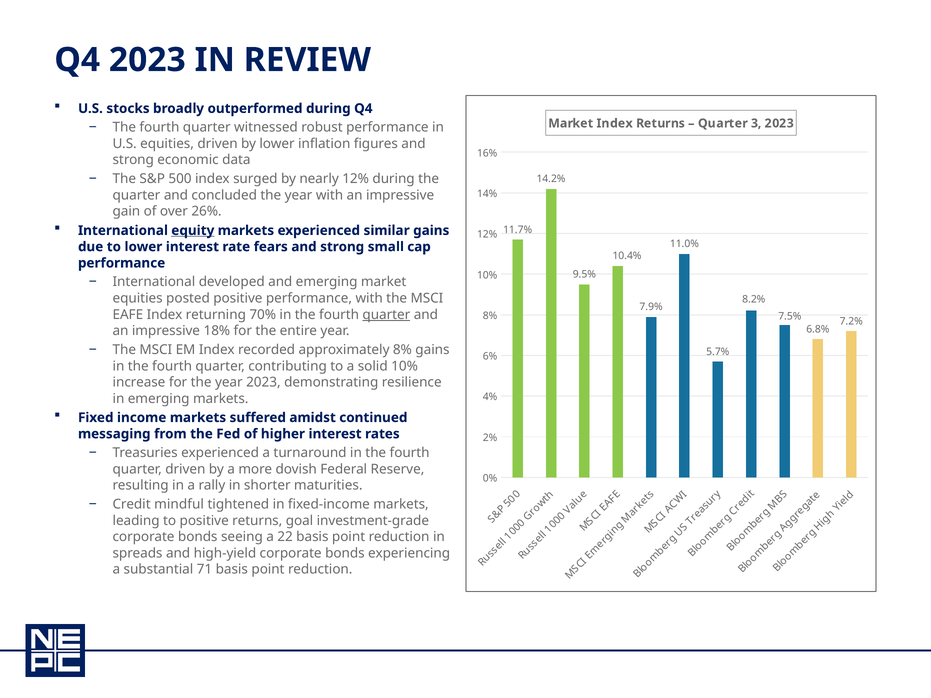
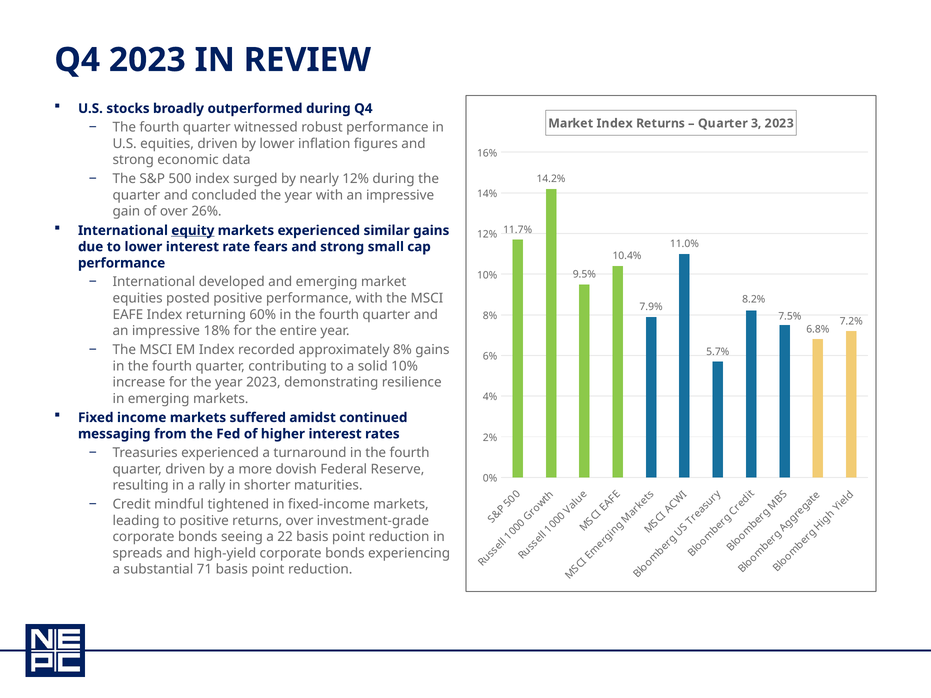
70%: 70% -> 60%
quarter at (386, 315) underline: present -> none
returns goal: goal -> over
